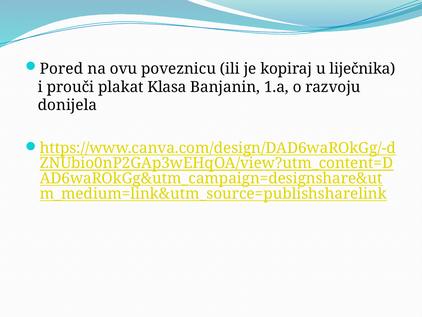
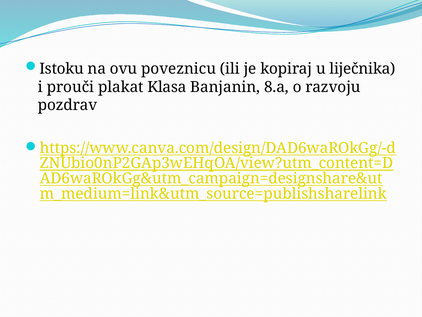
Pored: Pored -> Istoku
1.a: 1.a -> 8.a
donijela: donijela -> pozdrav
